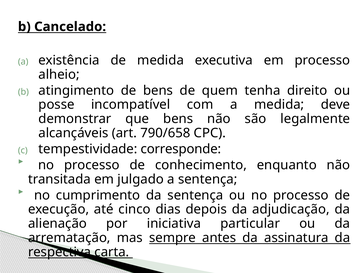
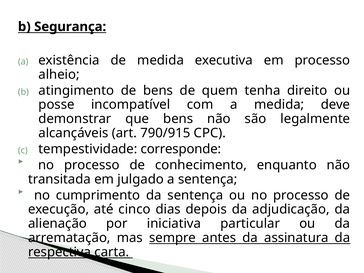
Cancelado: Cancelado -> Segurança
790/658: 790/658 -> 790/915
